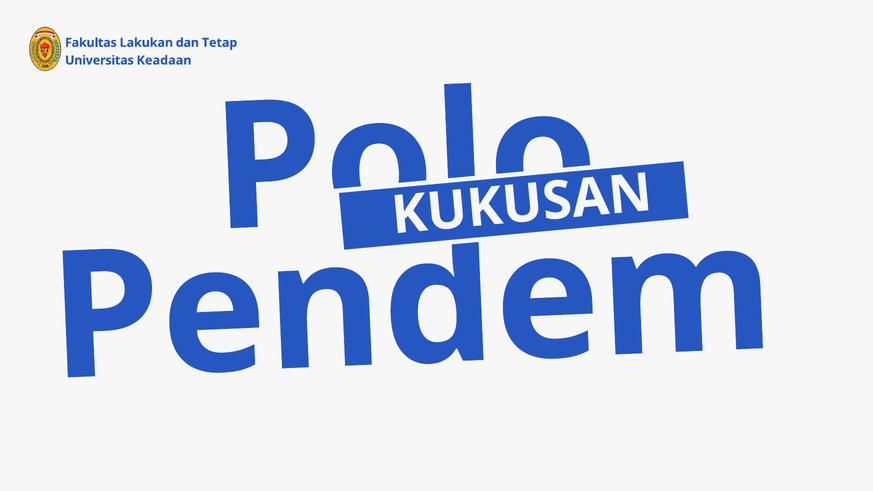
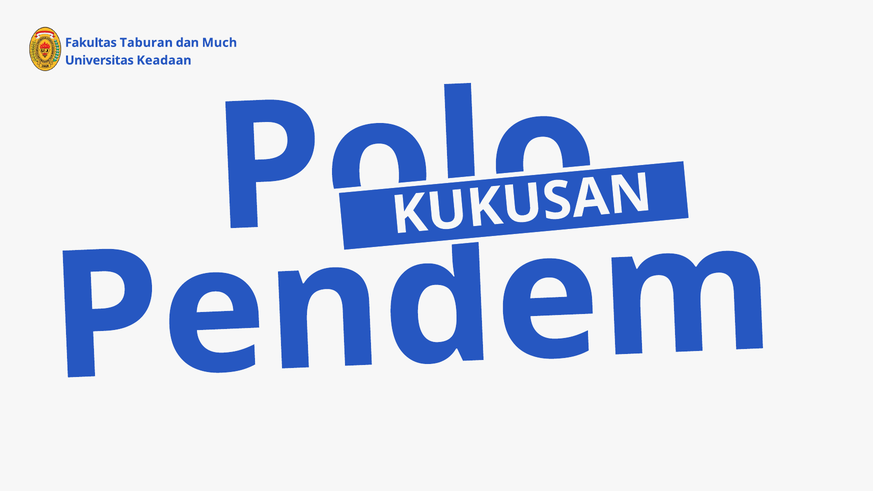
Lakukan: Lakukan -> Taburan
Tetap: Tetap -> Much
